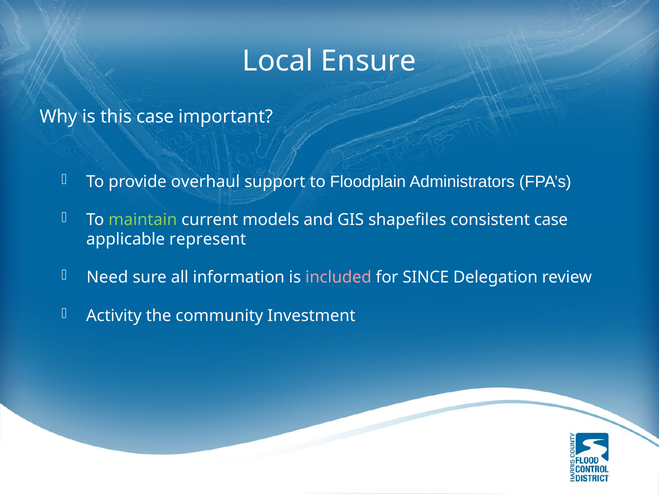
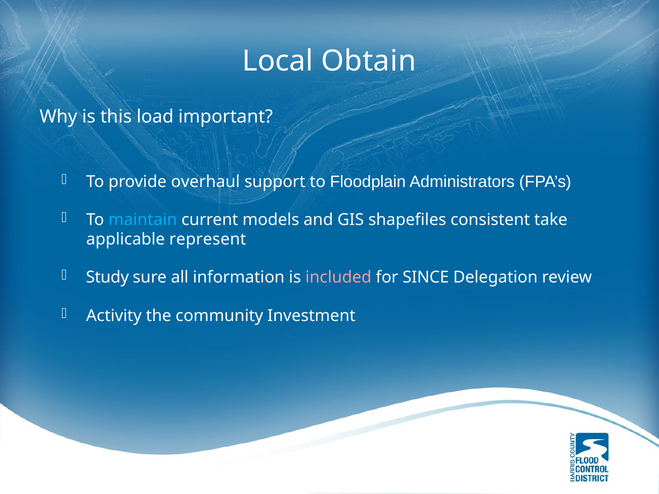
Ensure: Ensure -> Obtain
this case: case -> load
maintain colour: light green -> light blue
consistent case: case -> take
Need: Need -> Study
